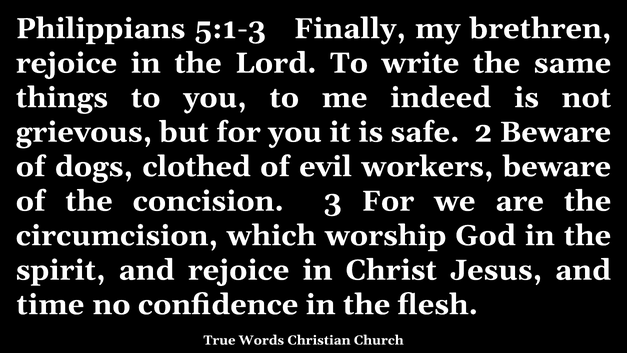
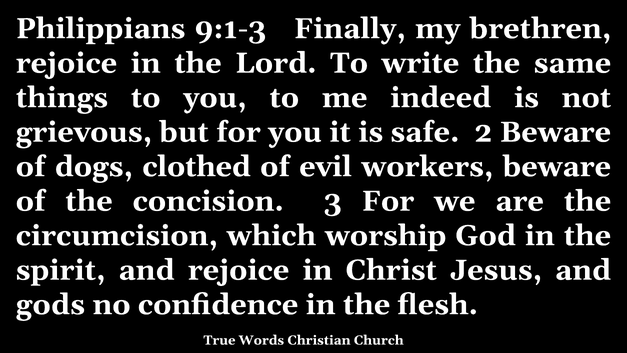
5:1-3: 5:1-3 -> 9:1-3
time: time -> gods
